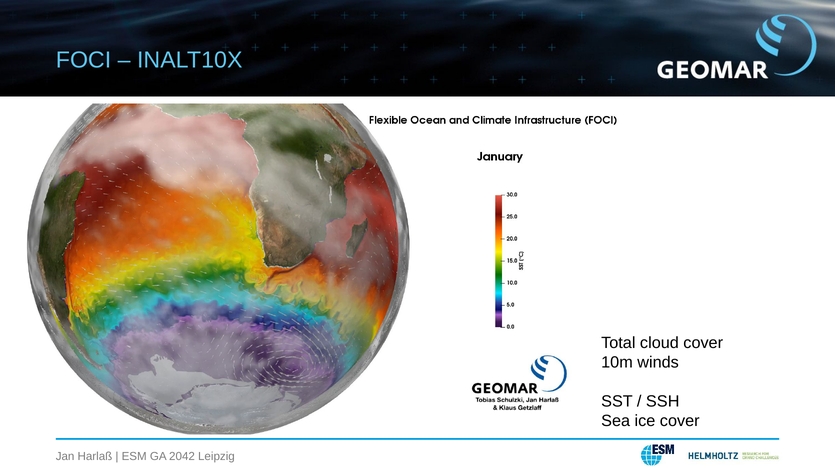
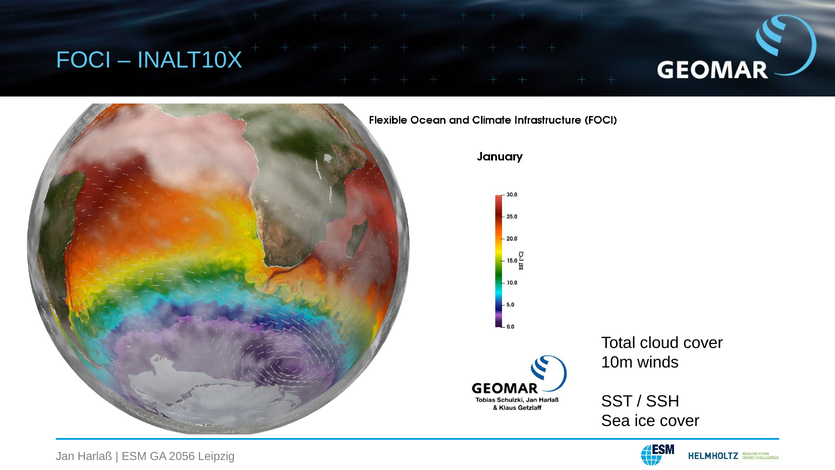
2042: 2042 -> 2056
